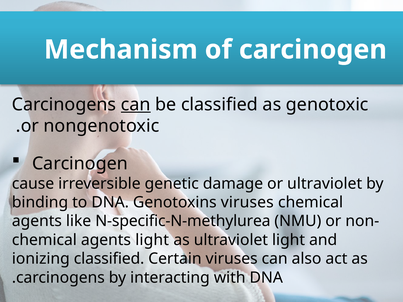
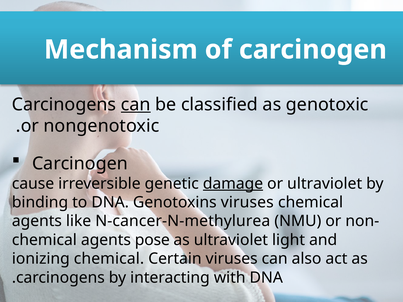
damage underline: none -> present
N-specific-N-methylurea: N-specific-N-methylurea -> N-cancer-N-methylurea
agents light: light -> pose
ionizing classified: classified -> chemical
